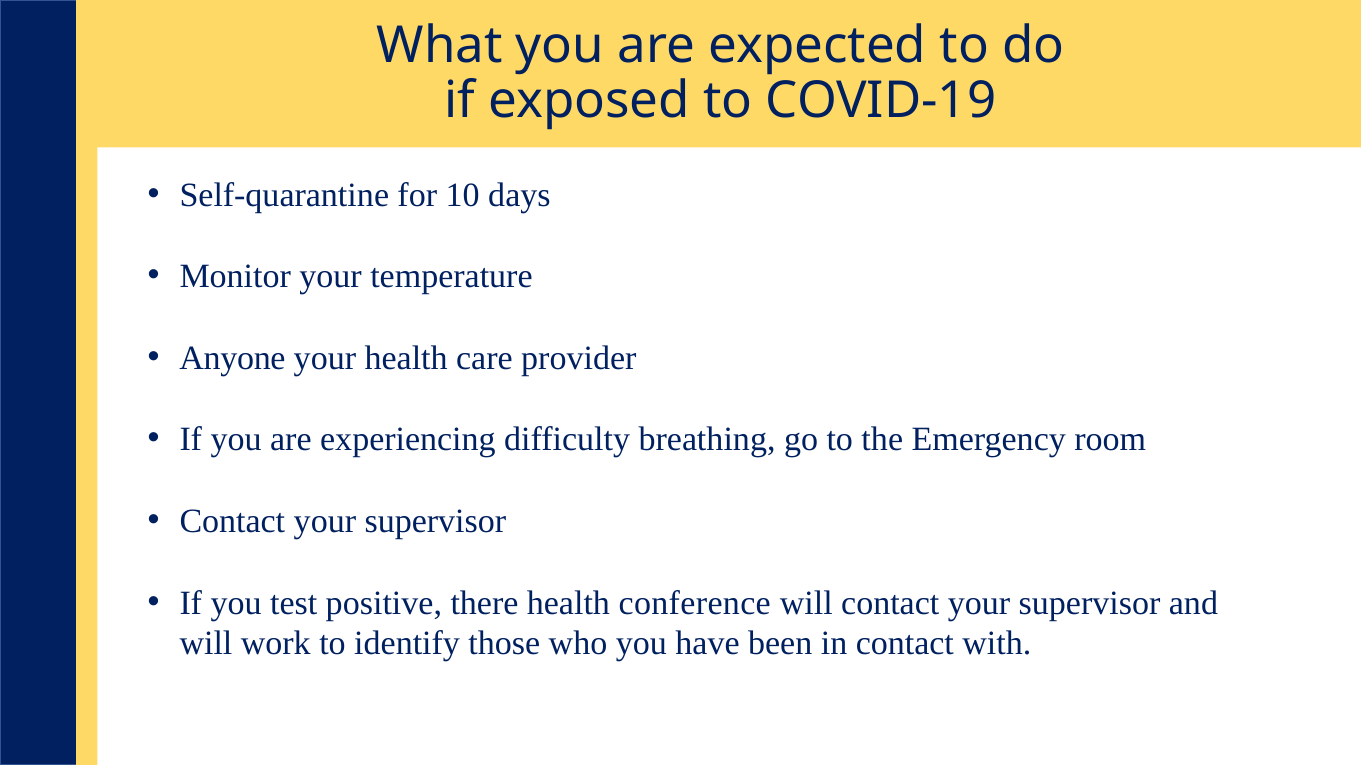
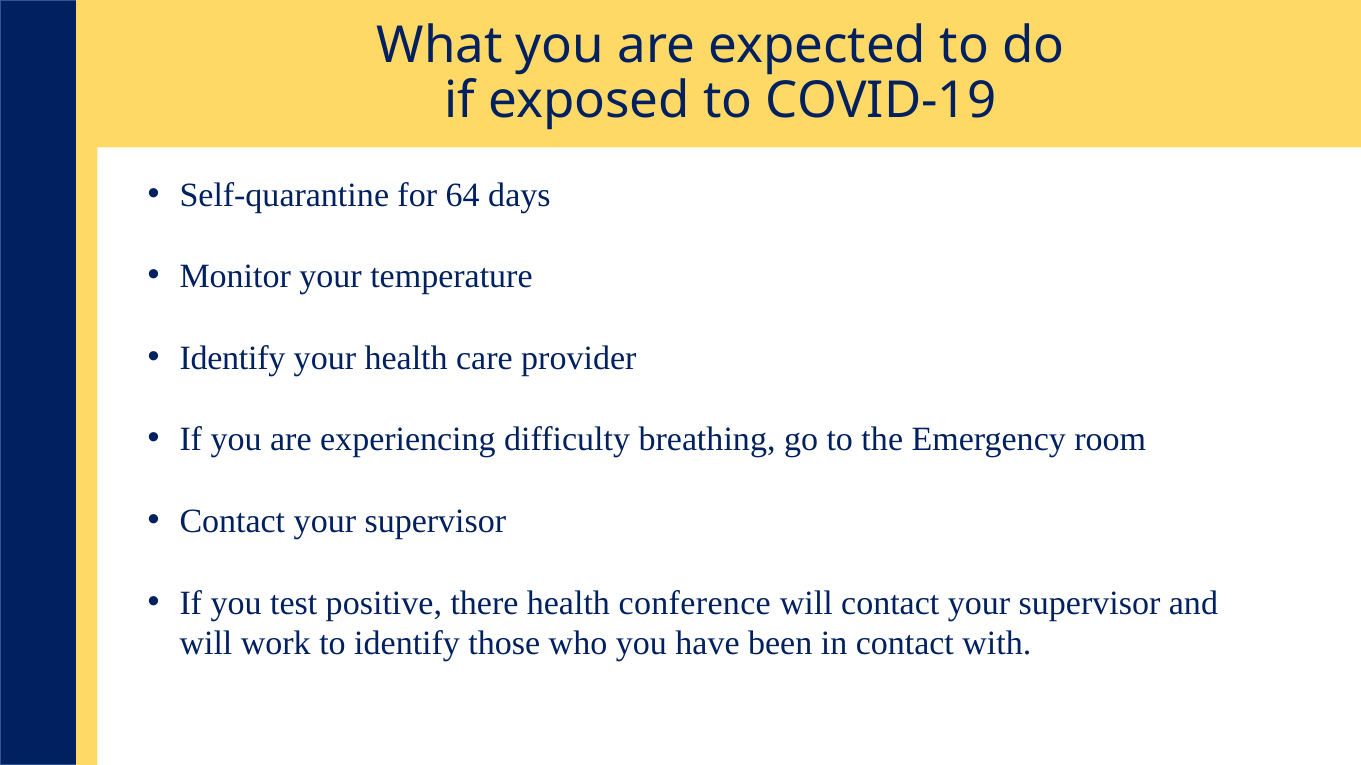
10: 10 -> 64
Anyone at (233, 358): Anyone -> Identify
